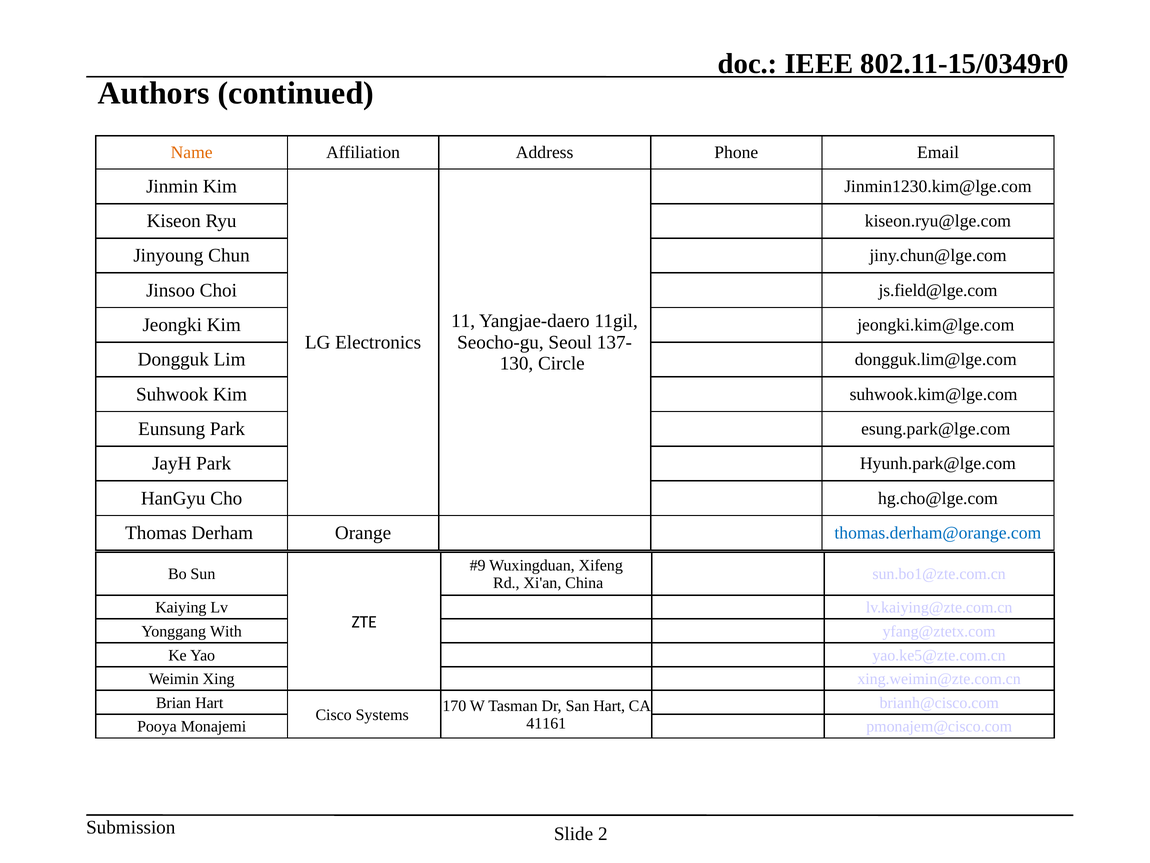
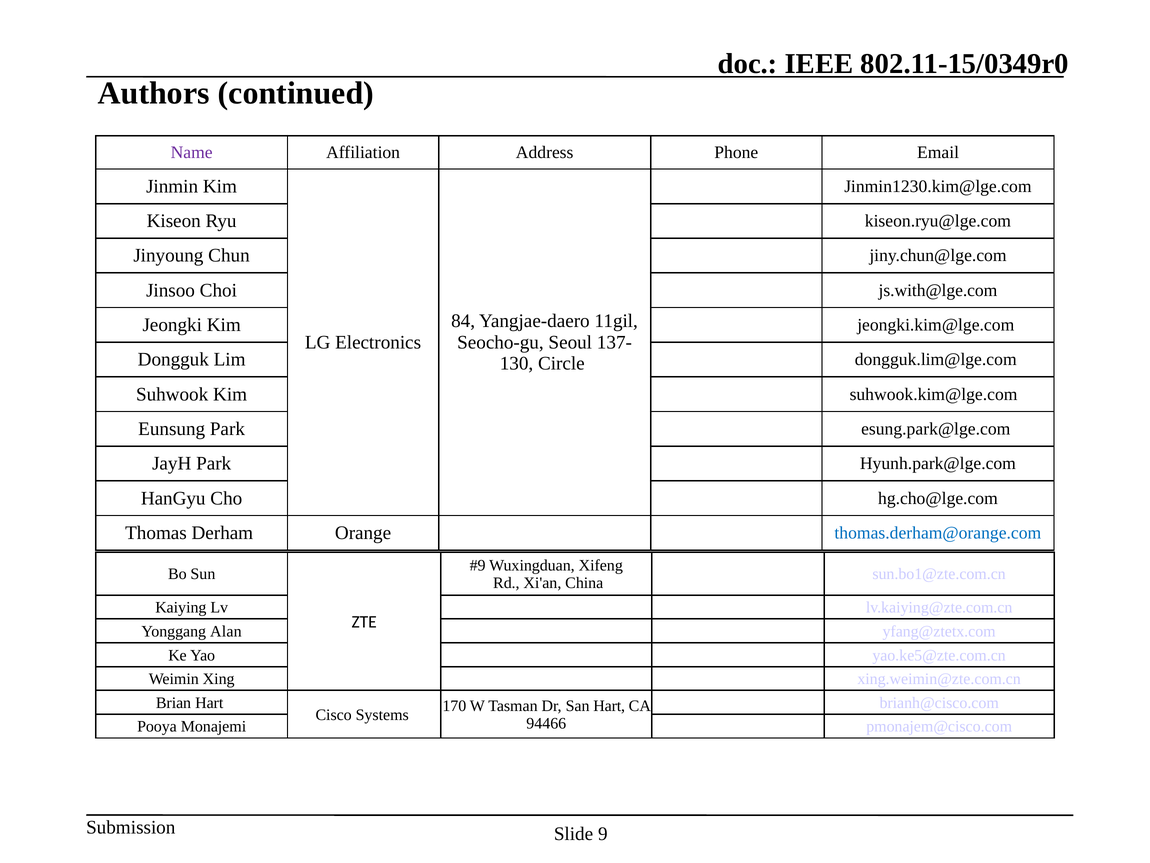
Name colour: orange -> purple
js.field@lge.com: js.field@lge.com -> js.with@lge.com
11: 11 -> 84
With: With -> Alan
41161: 41161 -> 94466
2: 2 -> 9
